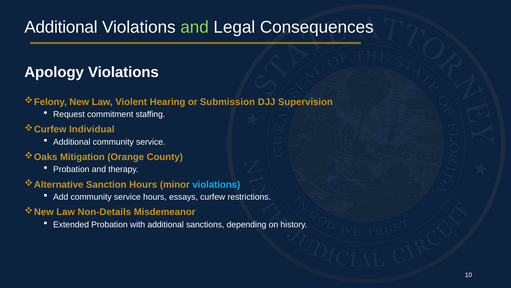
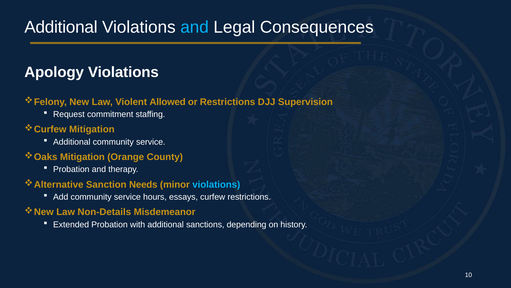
and at (195, 27) colour: light green -> light blue
Hearing: Hearing -> Allowed
or Submission: Submission -> Restrictions
Individual at (92, 129): Individual -> Mitigation
Sanction Hours: Hours -> Needs
